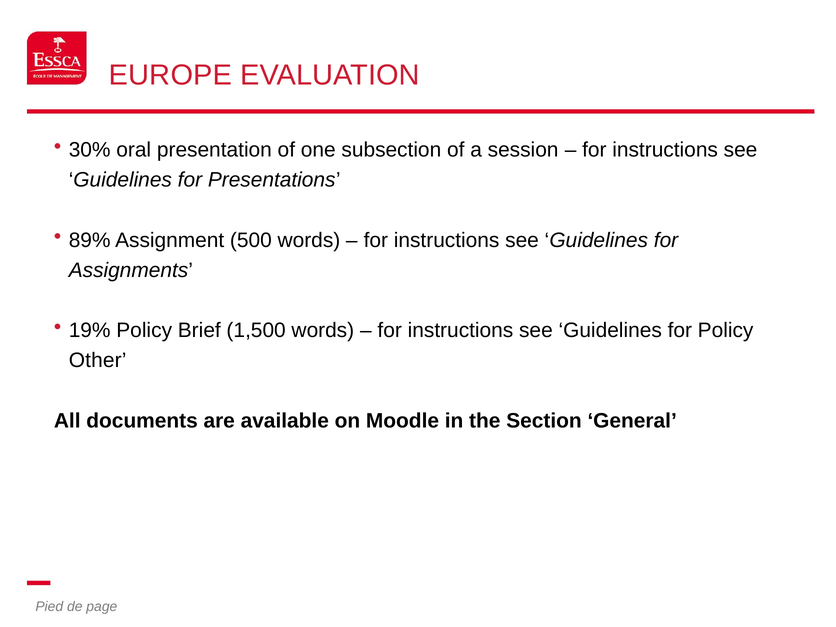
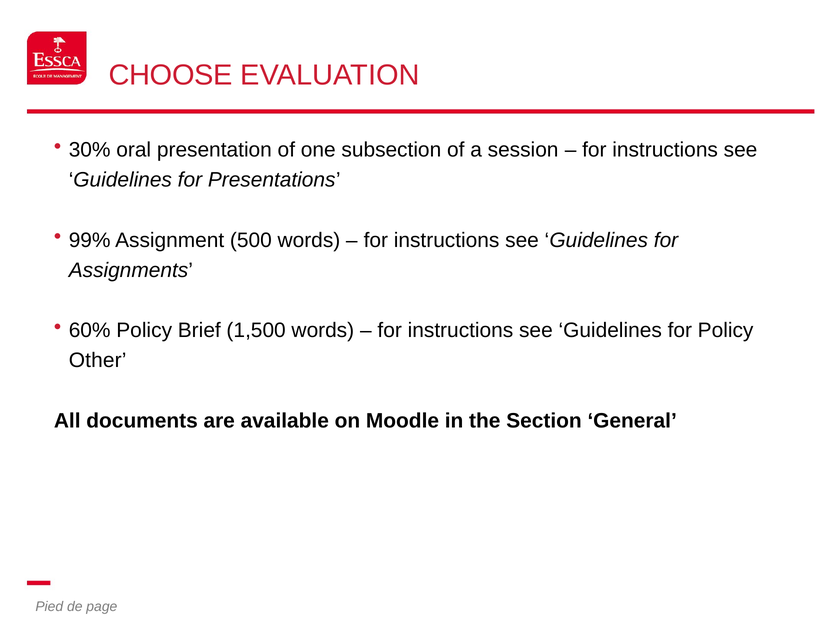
EUROPE: EUROPE -> CHOOSE
89%: 89% -> 99%
19%: 19% -> 60%
